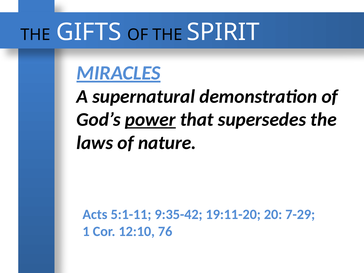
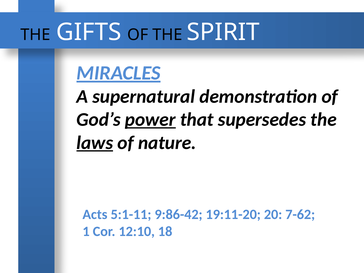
laws underline: none -> present
9:35-42: 9:35-42 -> 9:86-42
7-29: 7-29 -> 7-62
76: 76 -> 18
